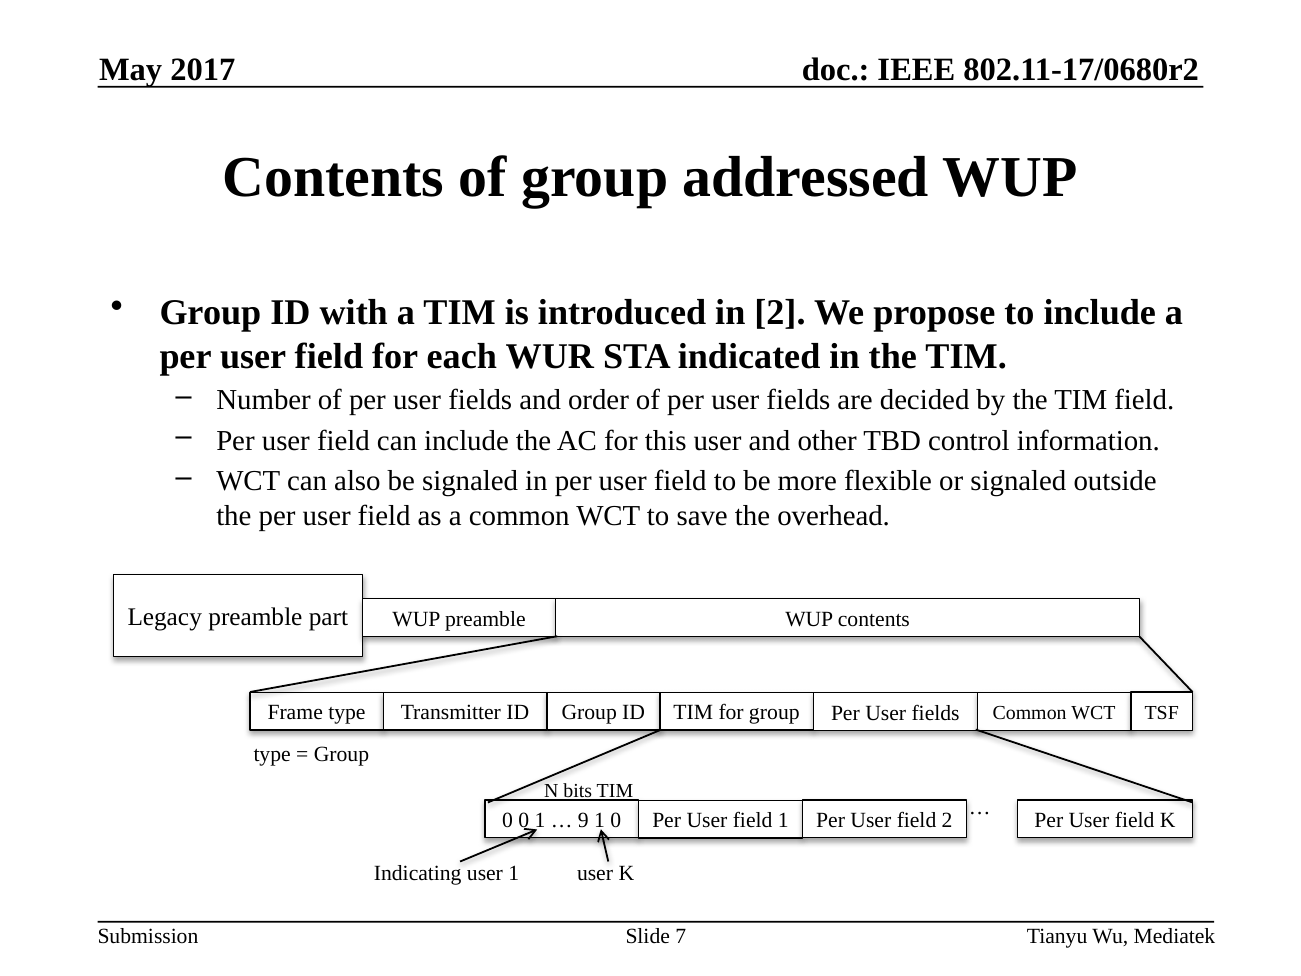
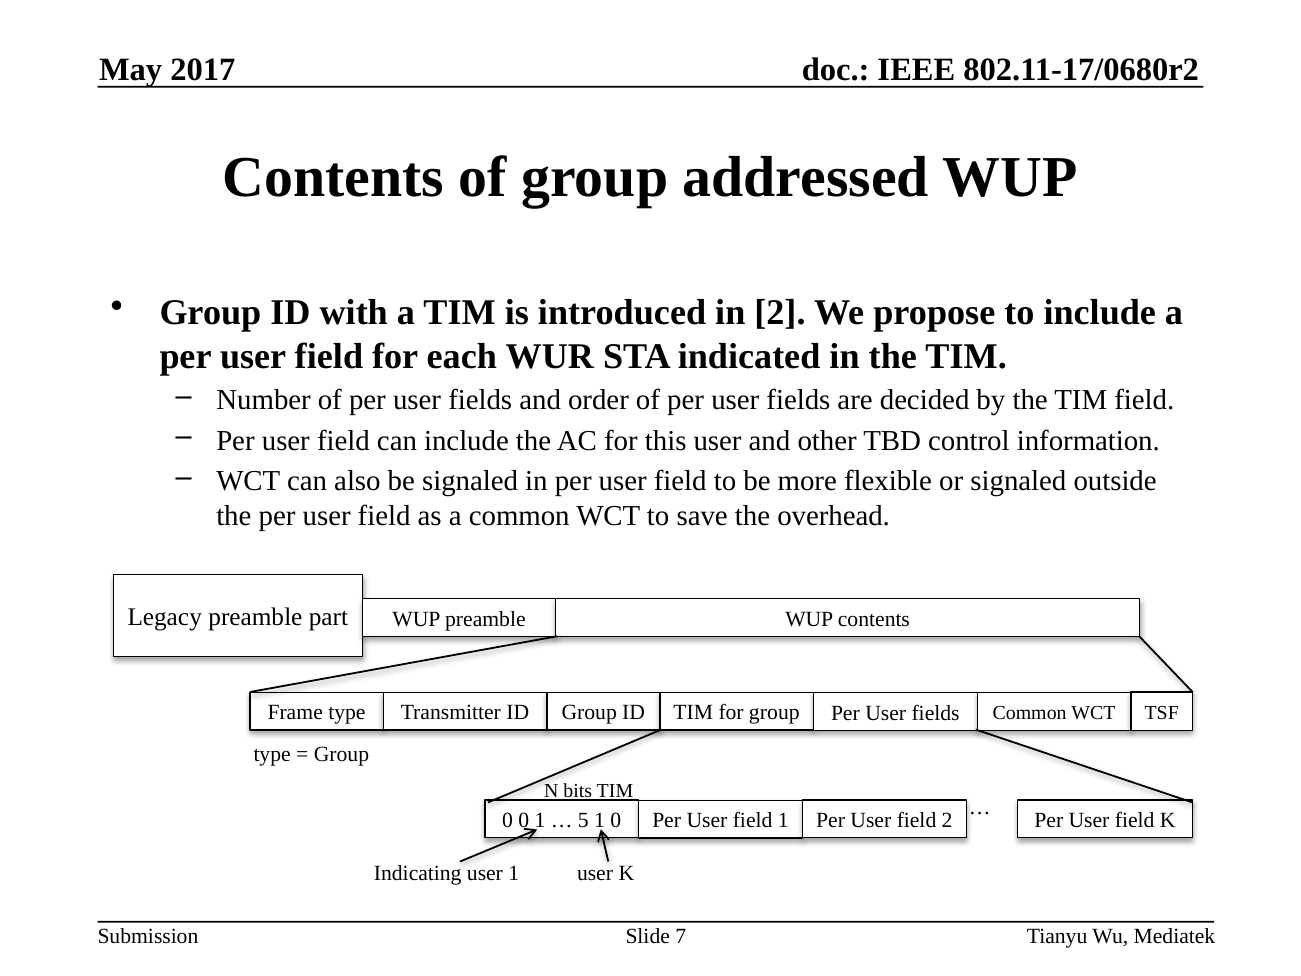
9: 9 -> 5
